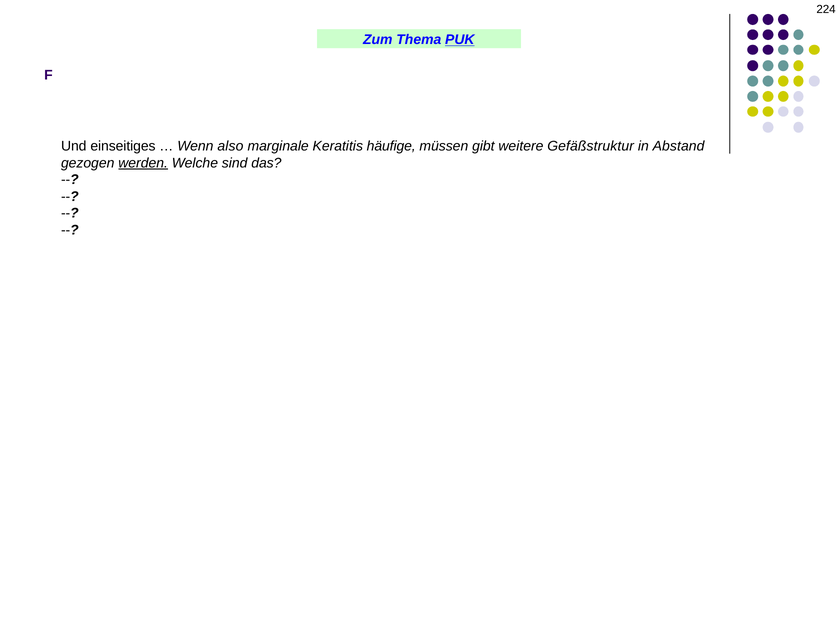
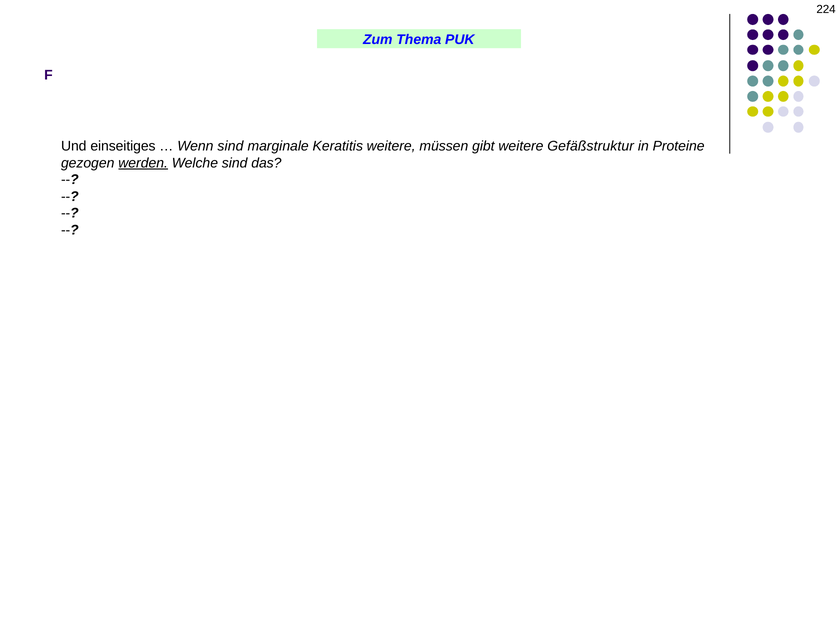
PUK underline: present -> none
Wenn also: also -> sind
Keratitis häufige: häufige -> weitere
Abstand: Abstand -> Proteine
